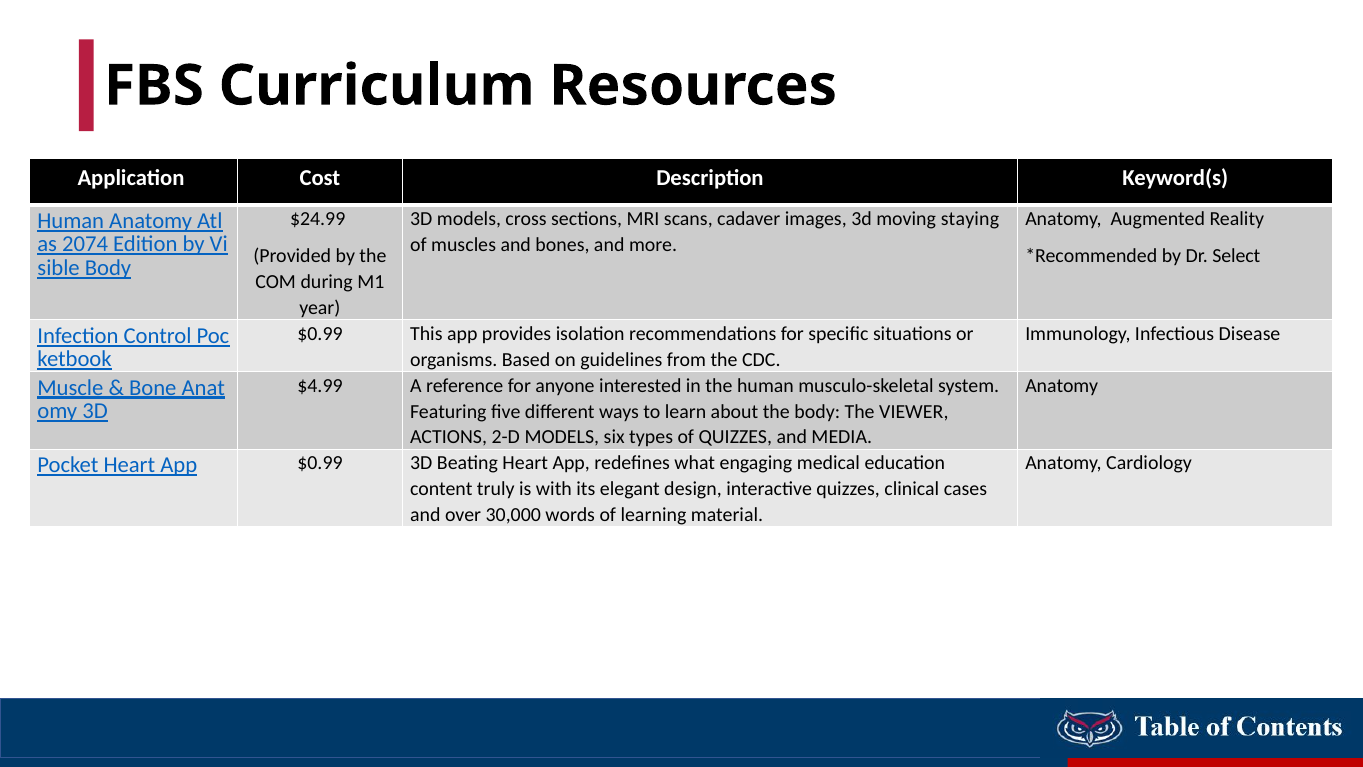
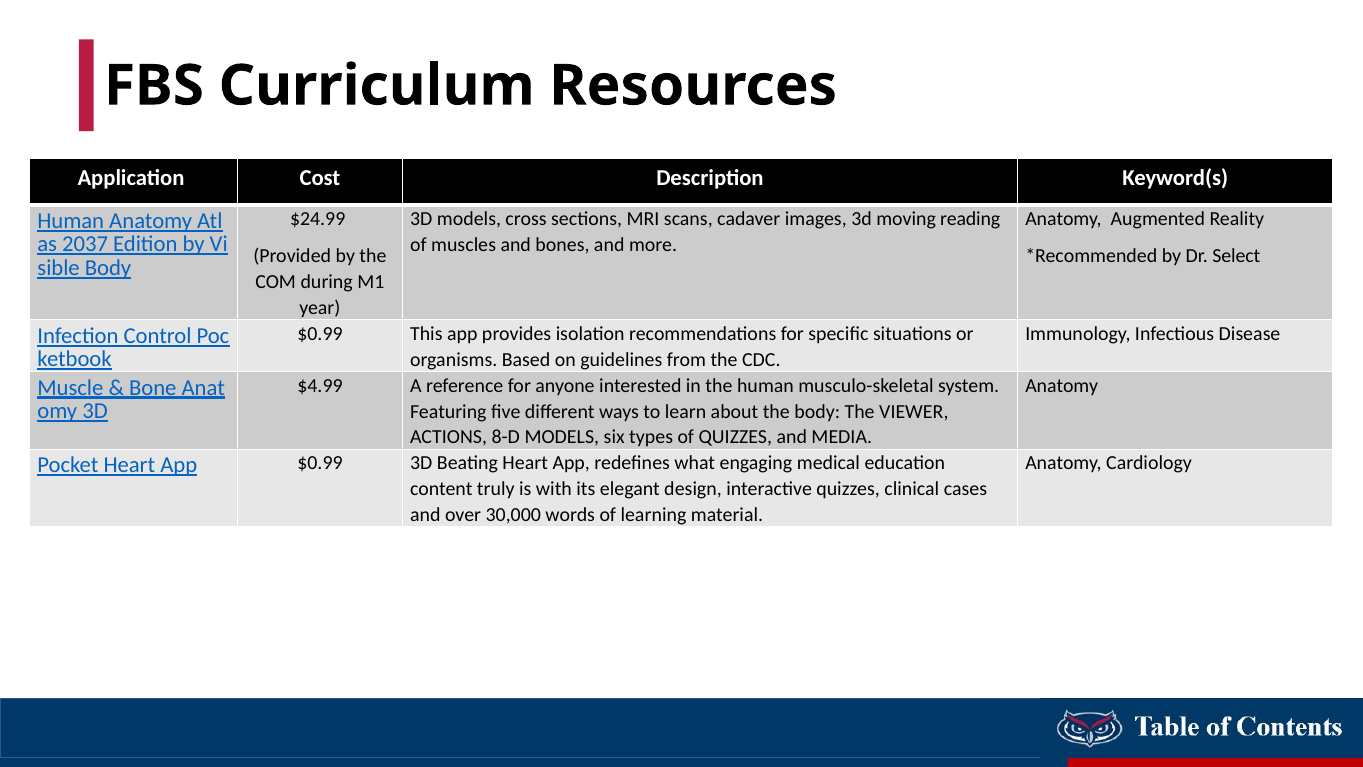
staying: staying -> reading
2074: 2074 -> 2037
2-D: 2-D -> 8-D
